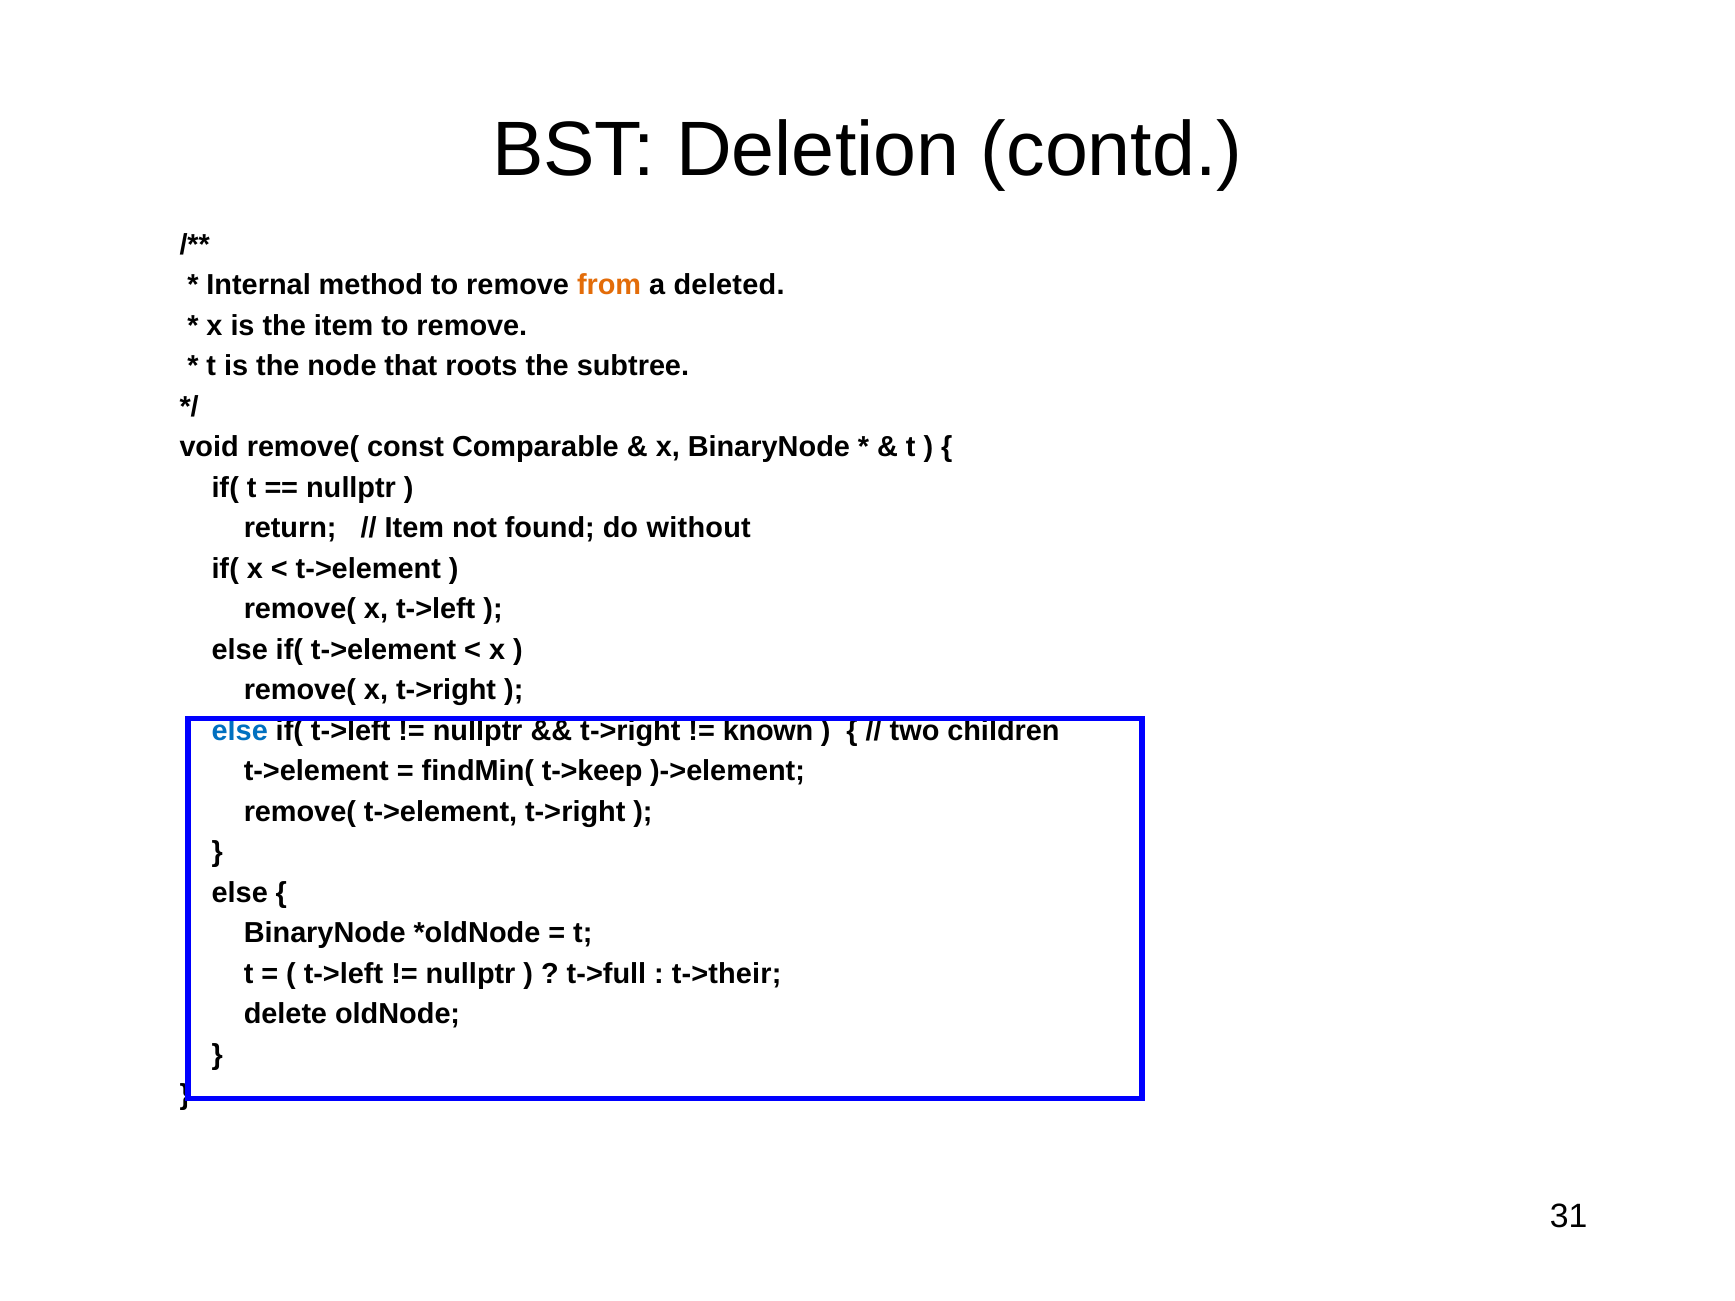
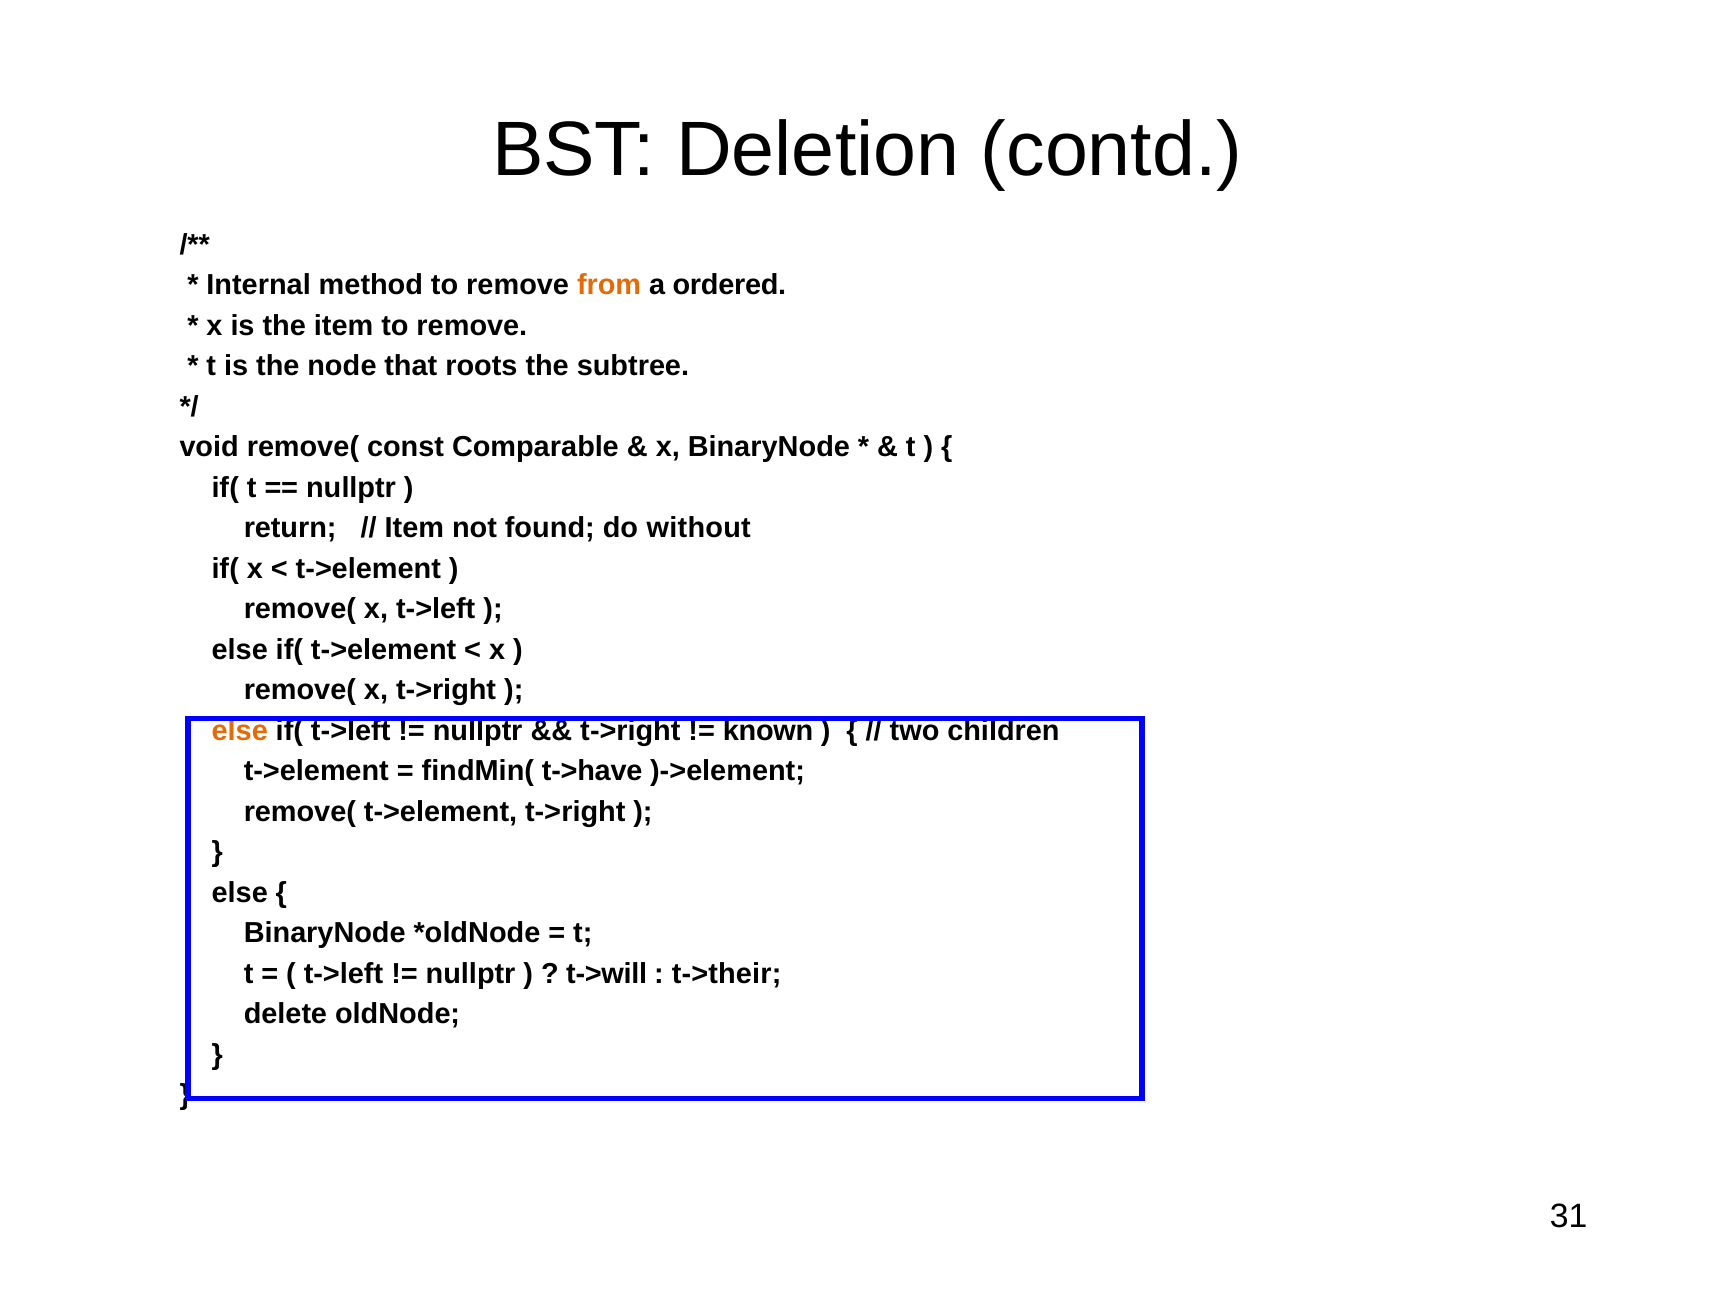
deleted: deleted -> ordered
else at (240, 731) colour: blue -> orange
t->keep: t->keep -> t->have
t->full: t->full -> t->will
